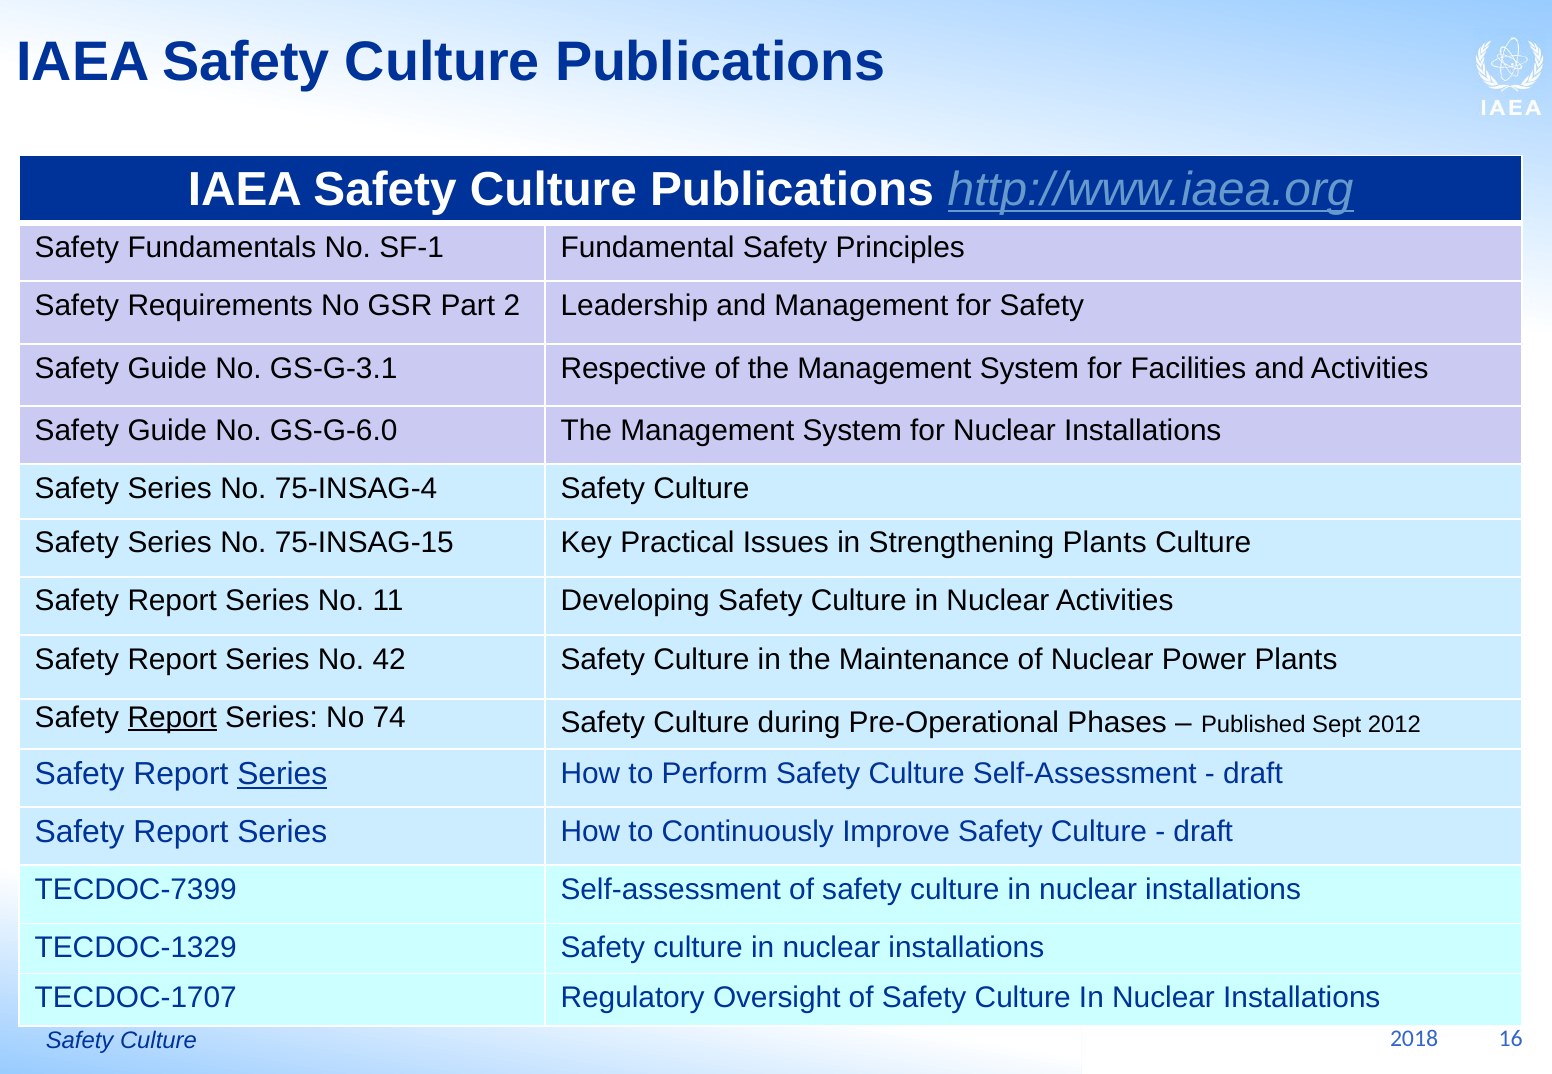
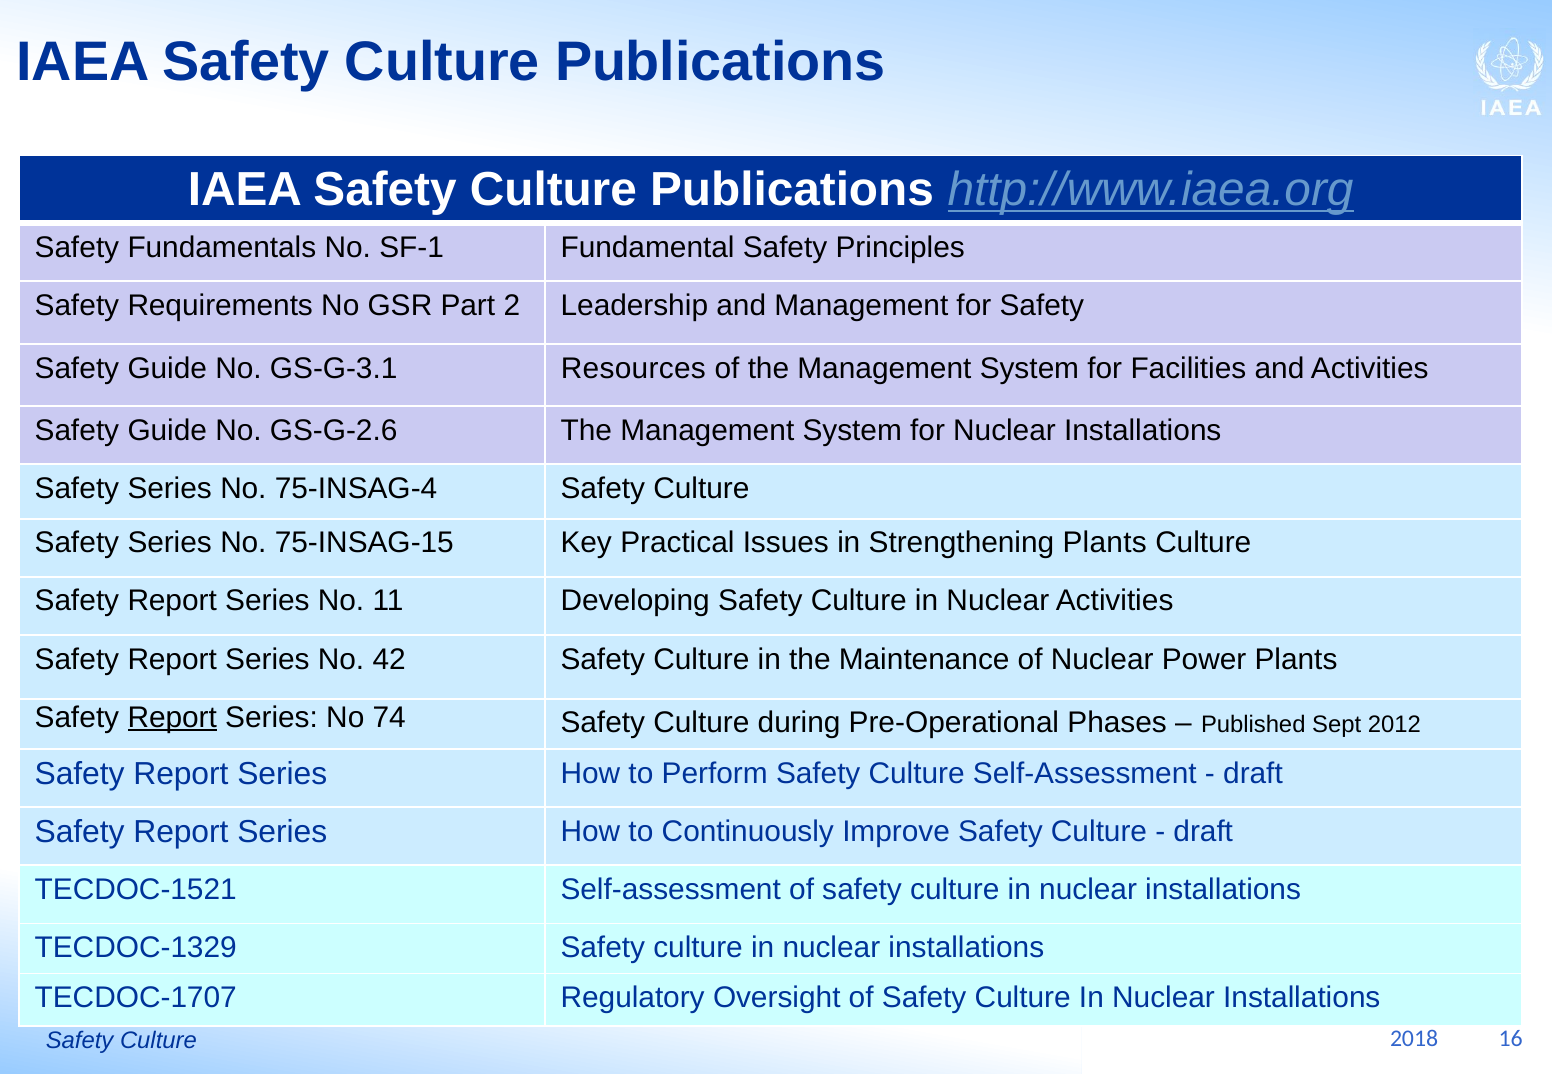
Respective: Respective -> Resources
GS-G-6.0: GS-G-6.0 -> GS-G-2.6
Series at (282, 775) underline: present -> none
TECDOC-7399: TECDOC-7399 -> TECDOC-1521
